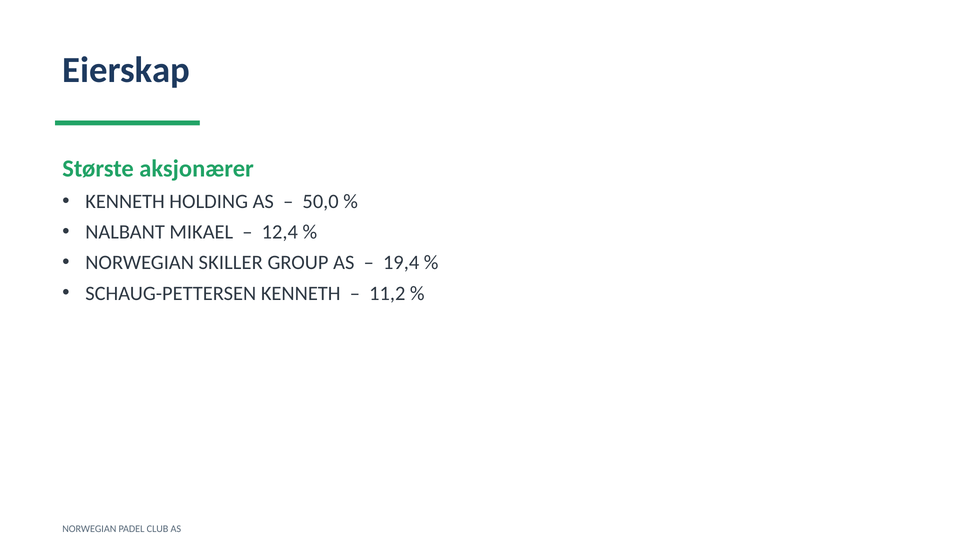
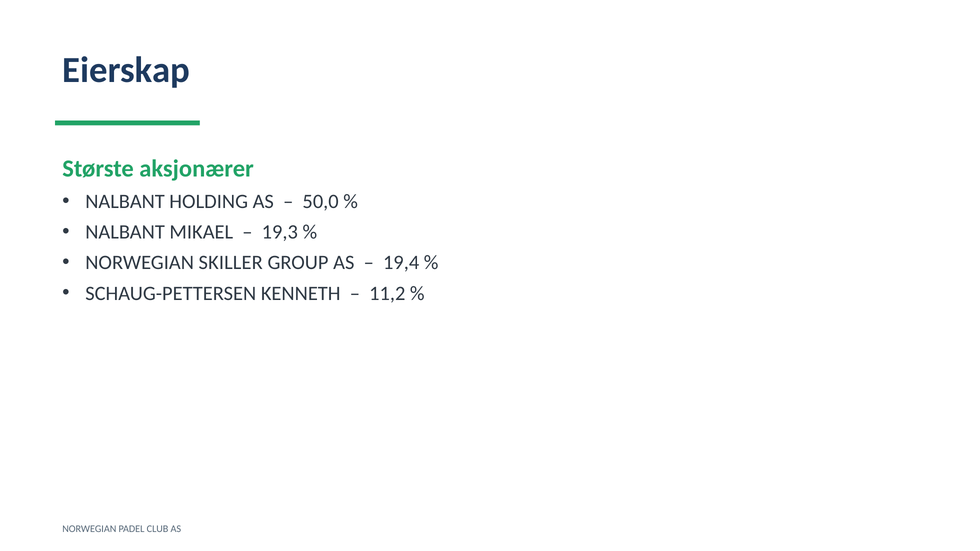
KENNETH at (125, 202): KENNETH -> NALBANT
12,4: 12,4 -> 19,3
